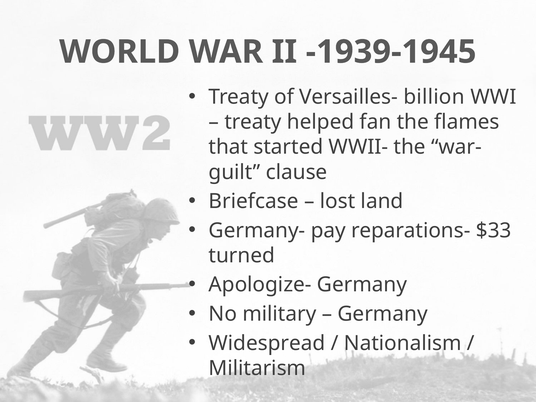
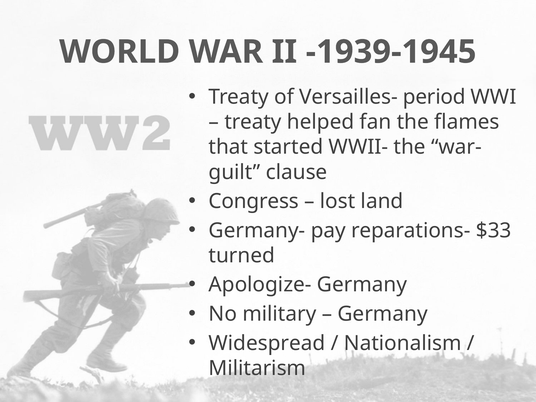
billion: billion -> period
Briefcase: Briefcase -> Congress
